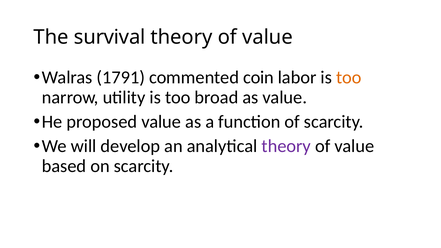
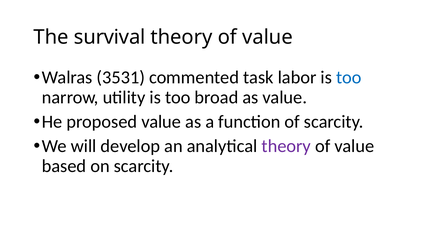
1791: 1791 -> 3531
coin: coin -> task
too at (349, 77) colour: orange -> blue
